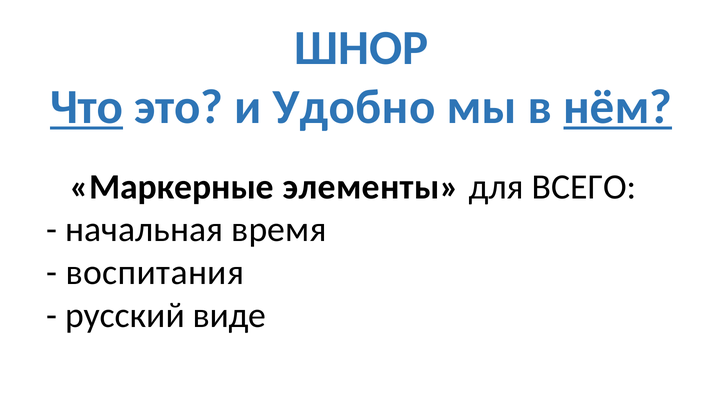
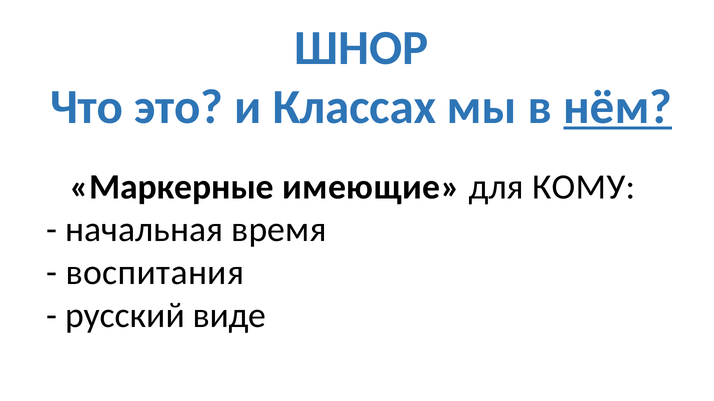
Что underline: present -> none
Удобно: Удобно -> Классах
элементы: элементы -> имеющие
ВСЕГО: ВСЕГО -> КОМУ
